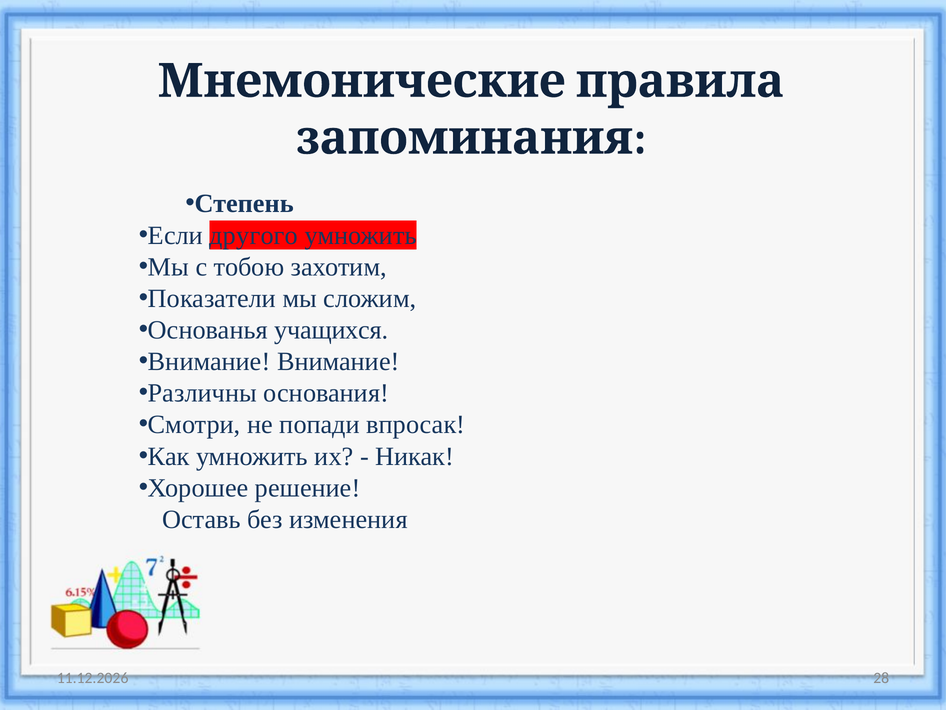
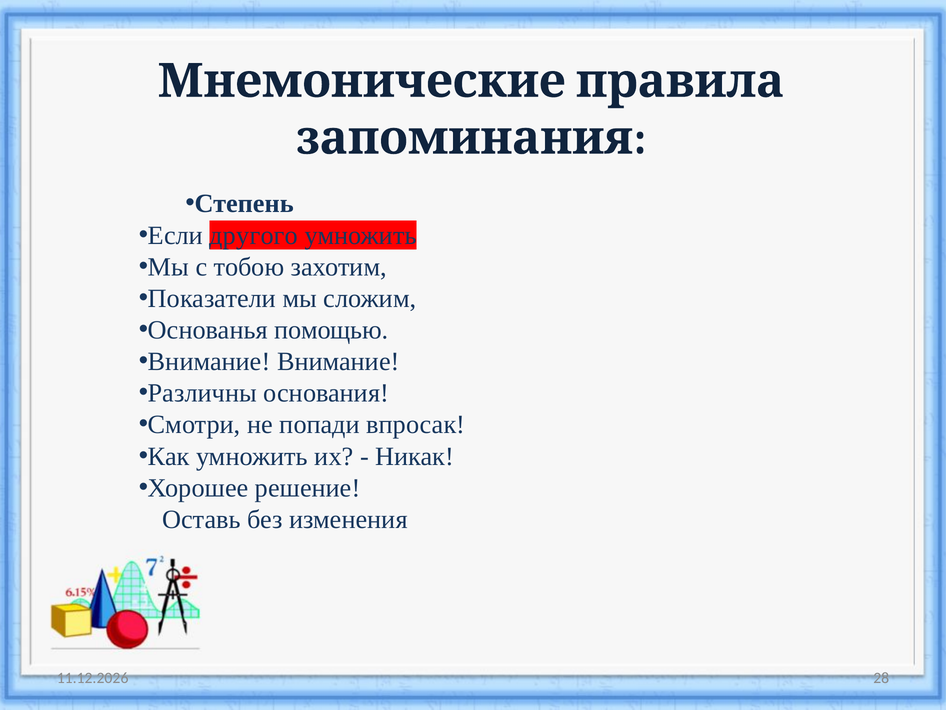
учащихся: учащихся -> помощью
